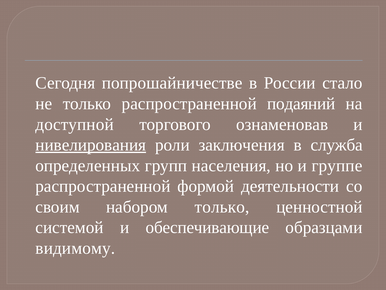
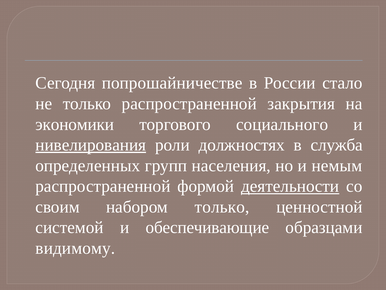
подаяний: подаяний -> закрытия
доступной: доступной -> экономики
ознаменовав: ознаменовав -> социального
заключения: заключения -> должностях
группе: группе -> немым
деятельности underline: none -> present
